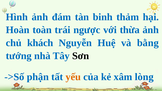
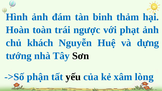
thừa: thừa -> phạt
bằng: bằng -> dựng
yếu colour: orange -> black
